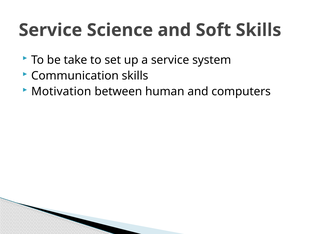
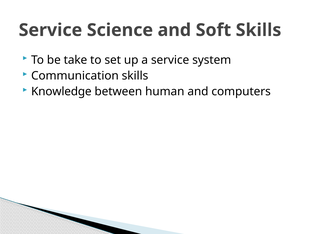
Motivation: Motivation -> Knowledge
